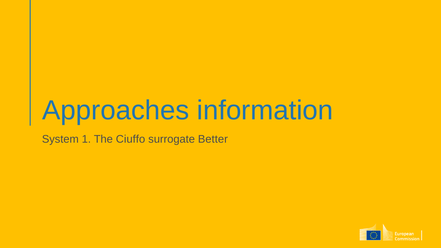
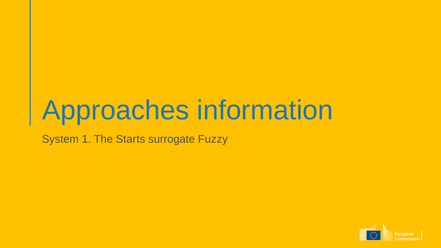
Ciuffo: Ciuffo -> Starts
Better: Better -> Fuzzy
